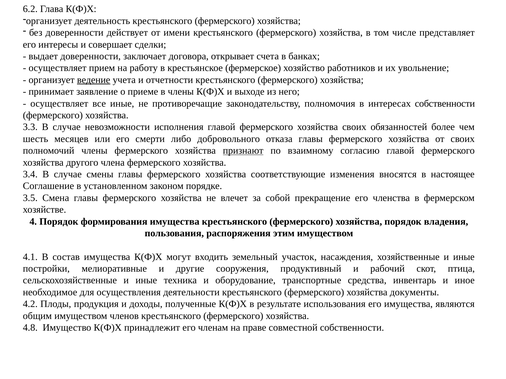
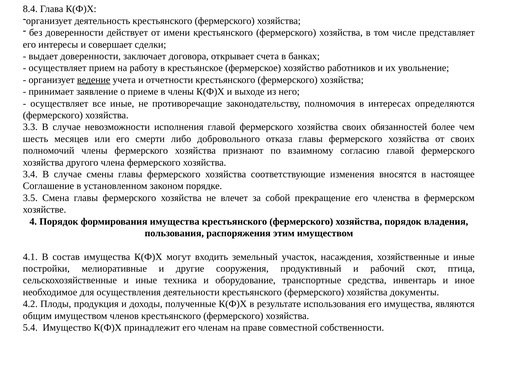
6.2: 6.2 -> 8.4
интересах собственности: собственности -> определяются
признают underline: present -> none
4.8: 4.8 -> 5.4
